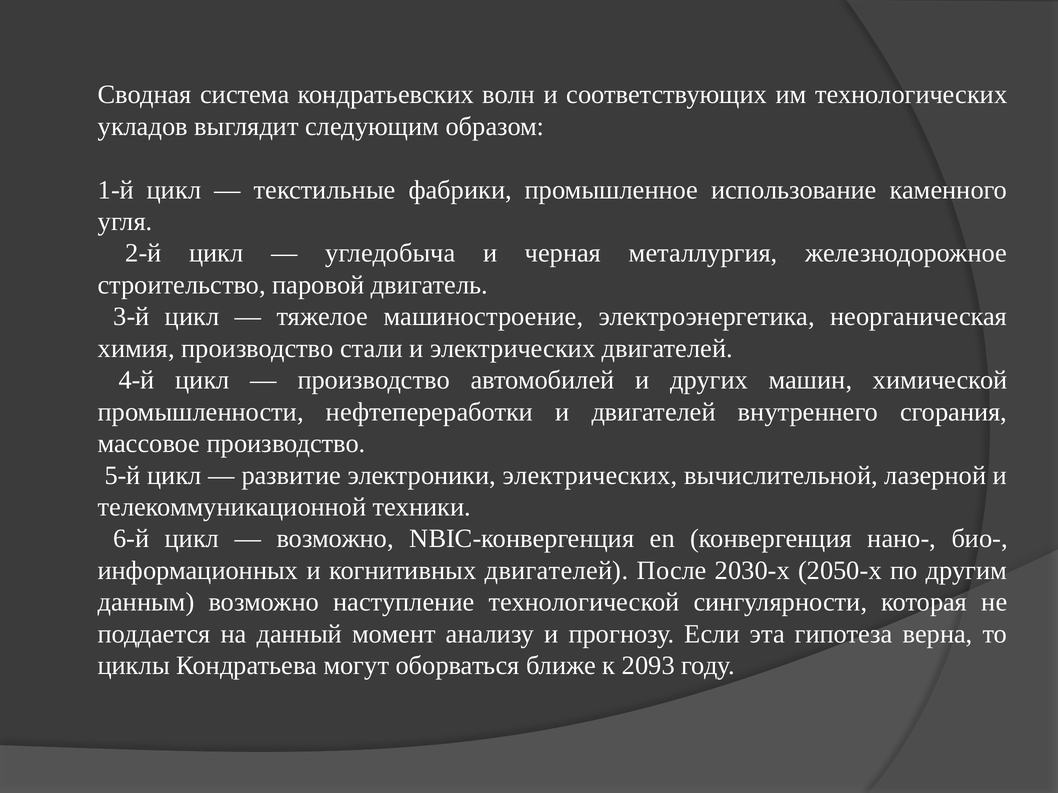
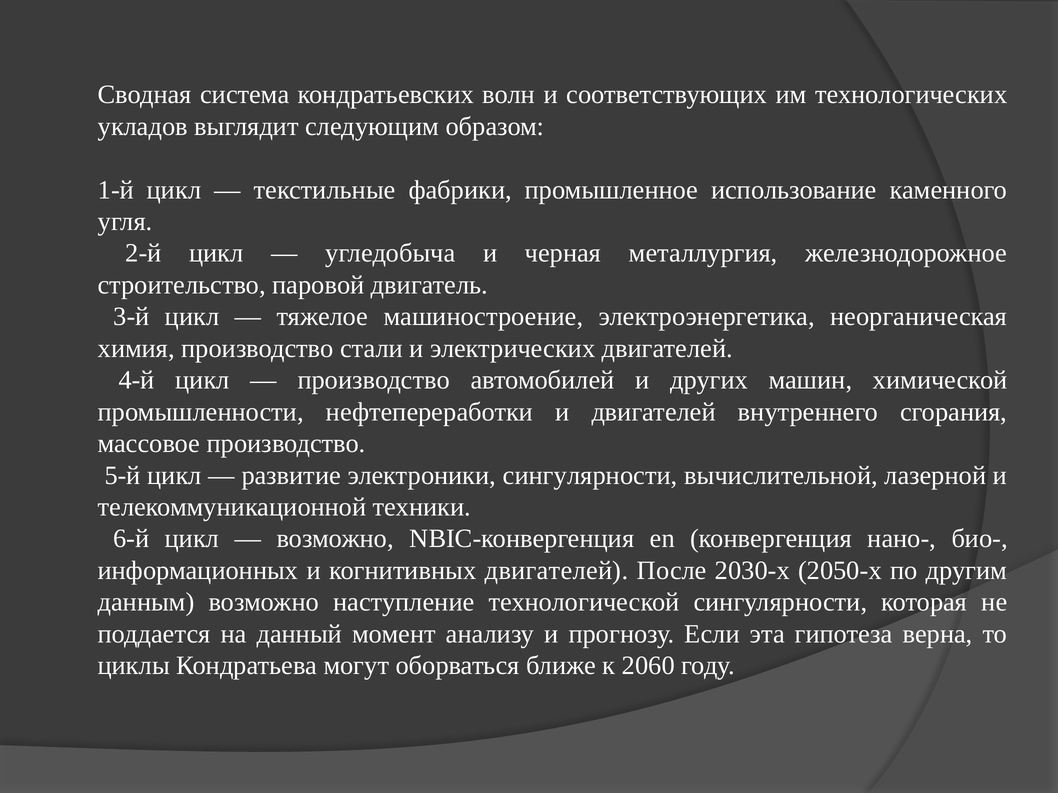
электроники электрических: электрических -> сингулярности
2093: 2093 -> 2060
